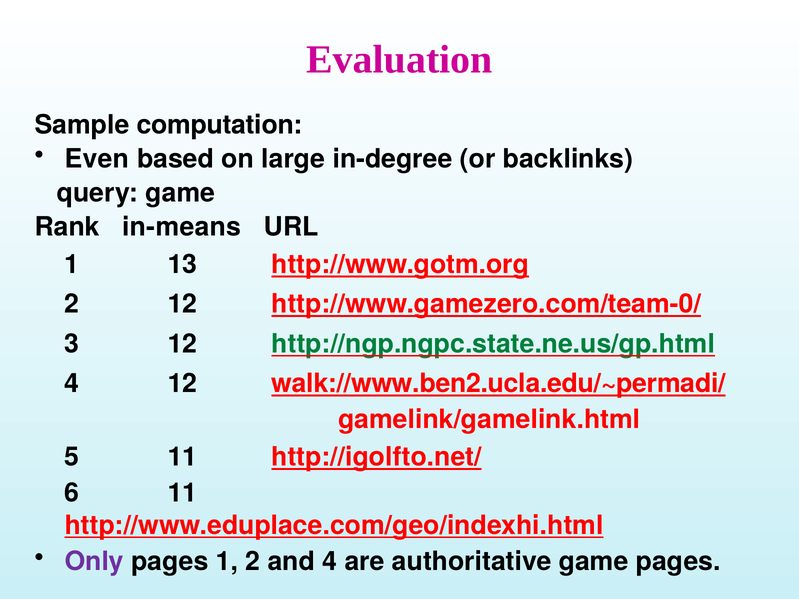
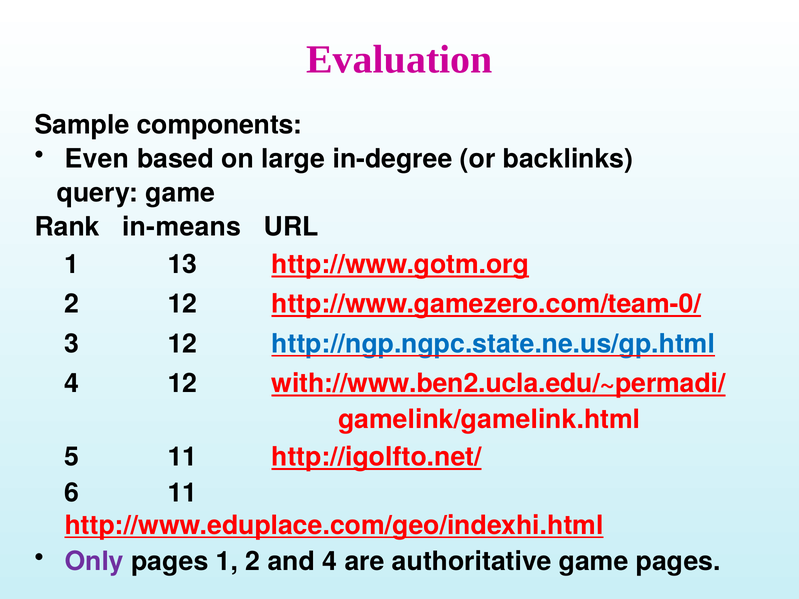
computation: computation -> components
http://ngp.ngpc.state.ne.us/gp.html colour: green -> blue
walk://www.ben2.ucla.edu/~permadi/: walk://www.ben2.ucla.edu/~permadi/ -> with://www.ben2.ucla.edu/~permadi/
